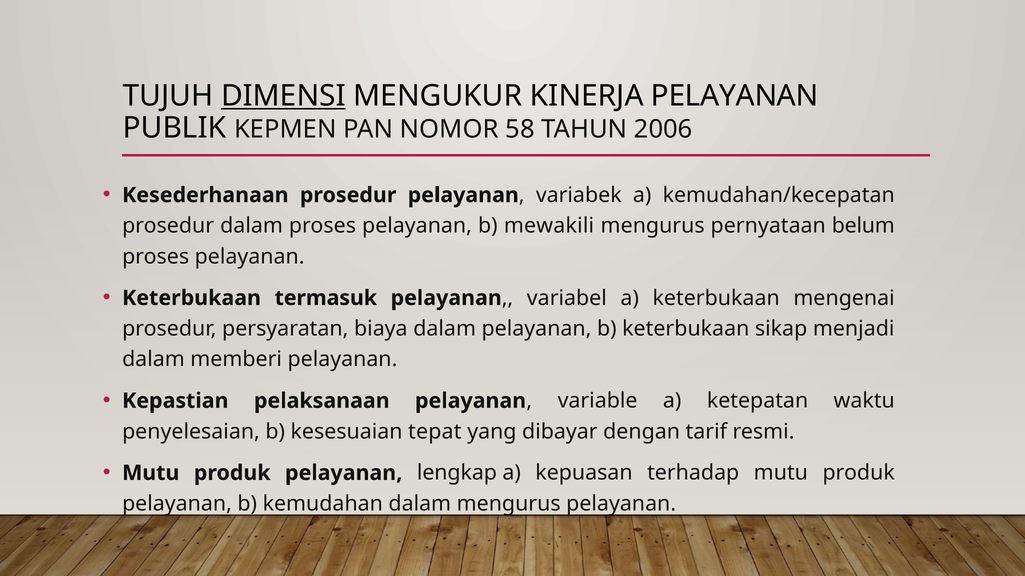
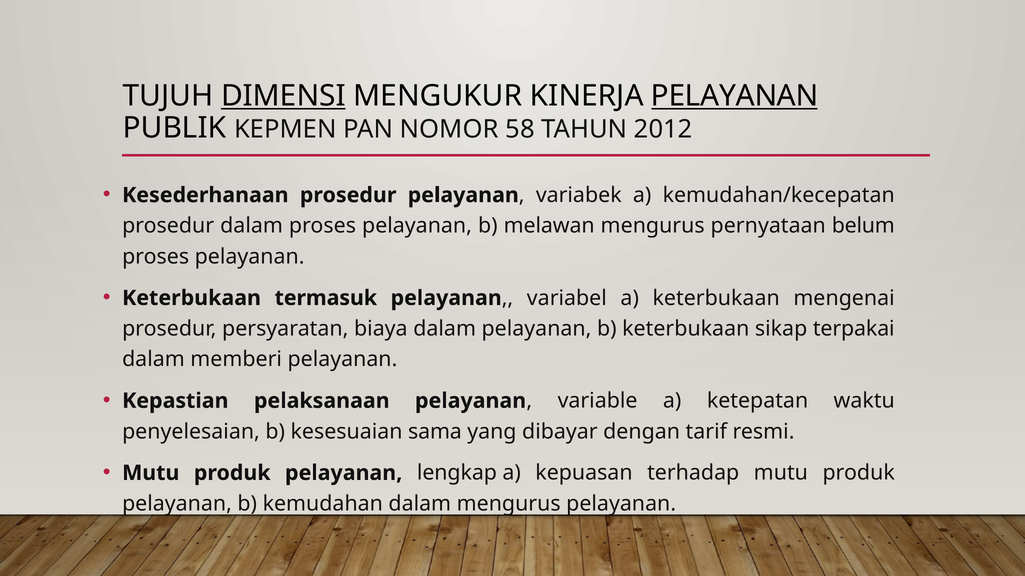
PELAYANAN at (735, 96) underline: none -> present
2006: 2006 -> 2012
mewakili: mewakili -> melawan
menjadi: menjadi -> terpakai
tepat: tepat -> sama
